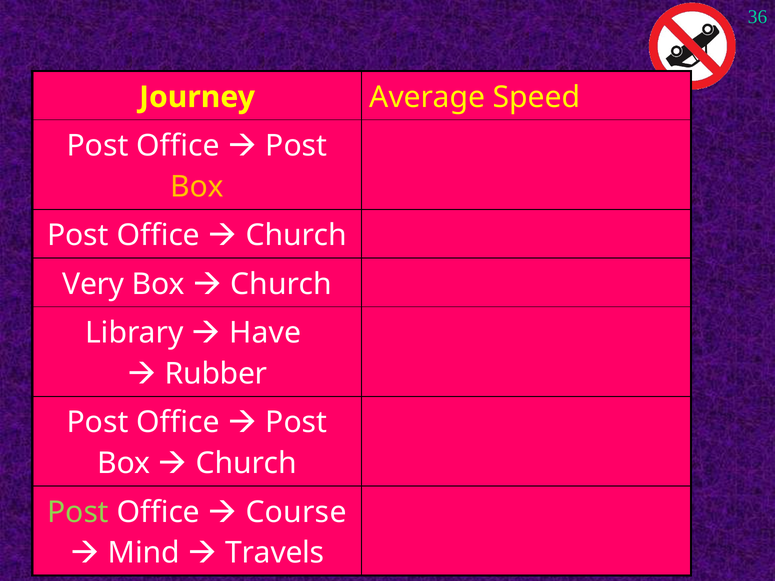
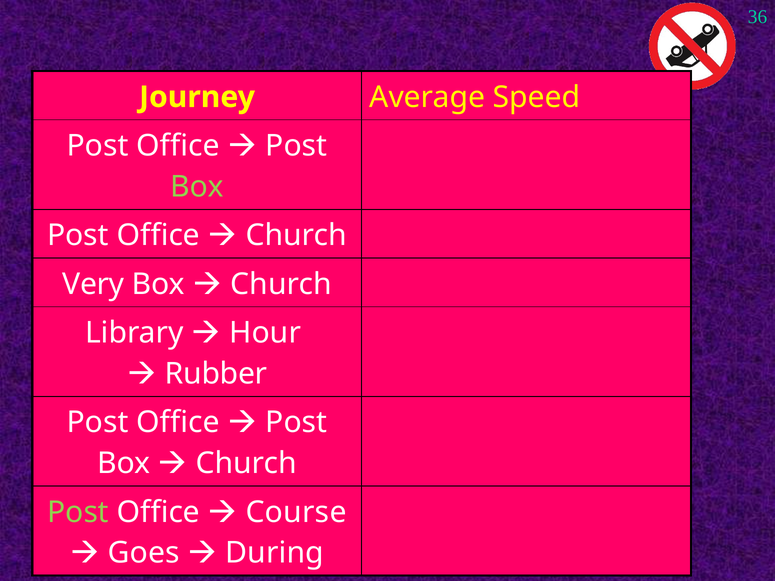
Box at (197, 187) colour: yellow -> light green
Have: Have -> Hour
Mind: Mind -> Goes
Travels: Travels -> During
